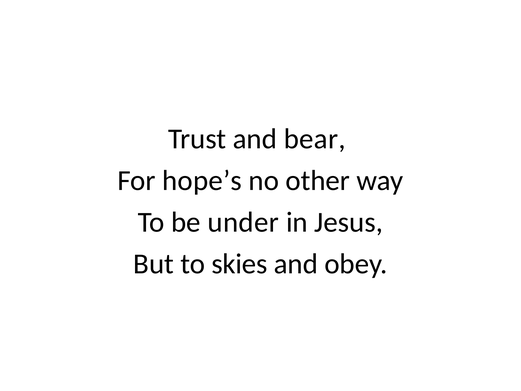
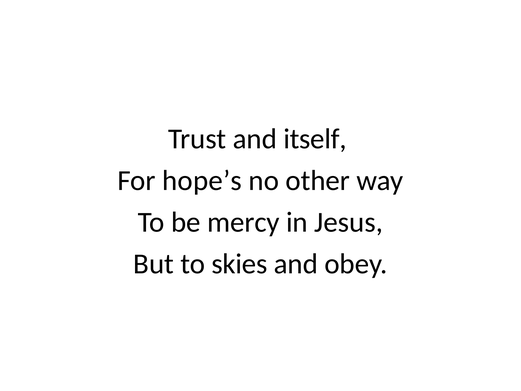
bear: bear -> itself
under: under -> mercy
